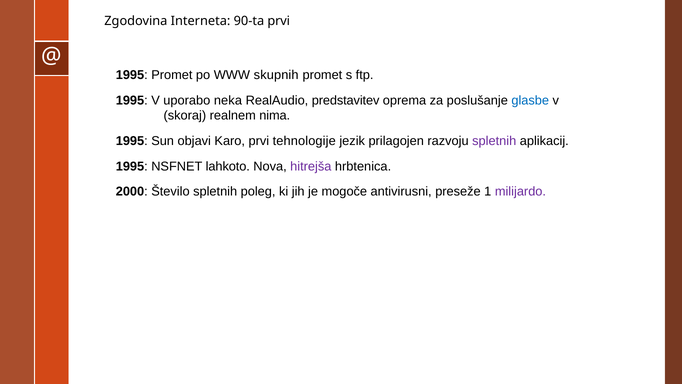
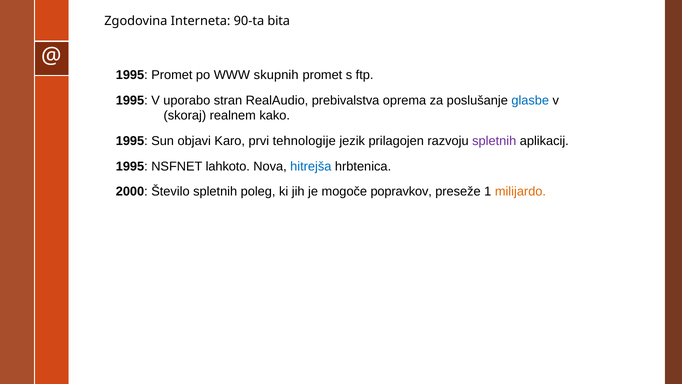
90-ta prvi: prvi -> bita
neka: neka -> stran
predstavitev: predstavitev -> prebivalstva
nima: nima -> kako
hitrejša colour: purple -> blue
antivirusni: antivirusni -> popravkov
milijardo colour: purple -> orange
